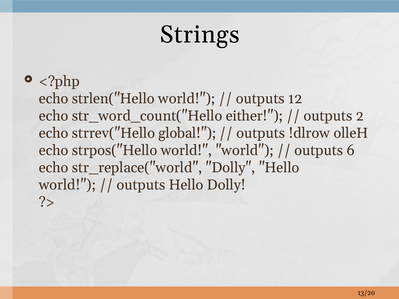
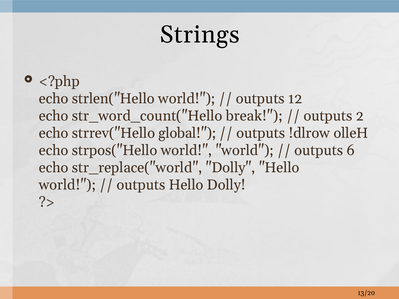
either: either -> break
